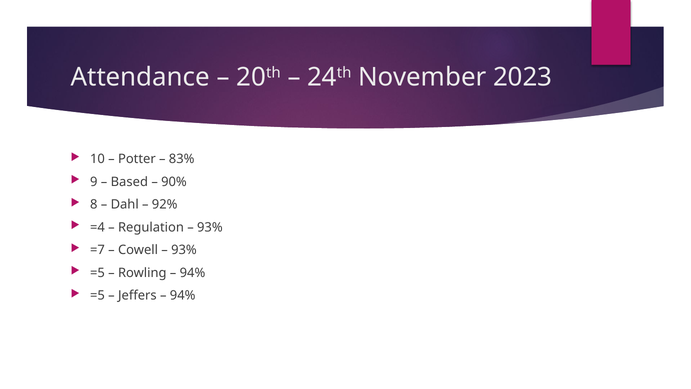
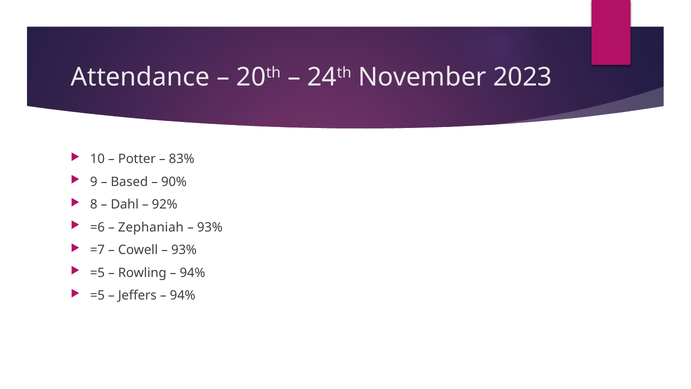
=4: =4 -> =6
Regulation: Regulation -> Zephaniah
